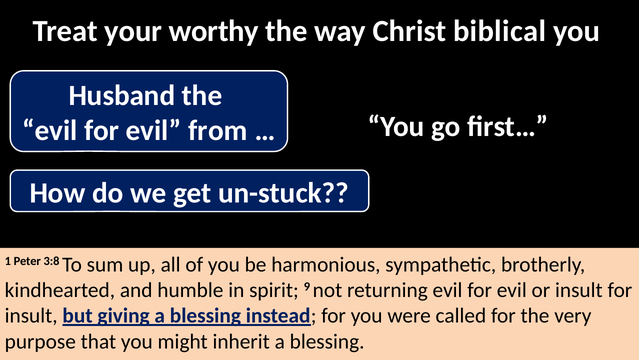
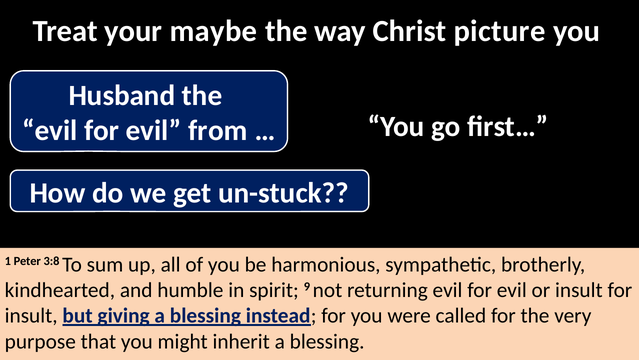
worthy: worthy -> maybe
biblical: biblical -> picture
